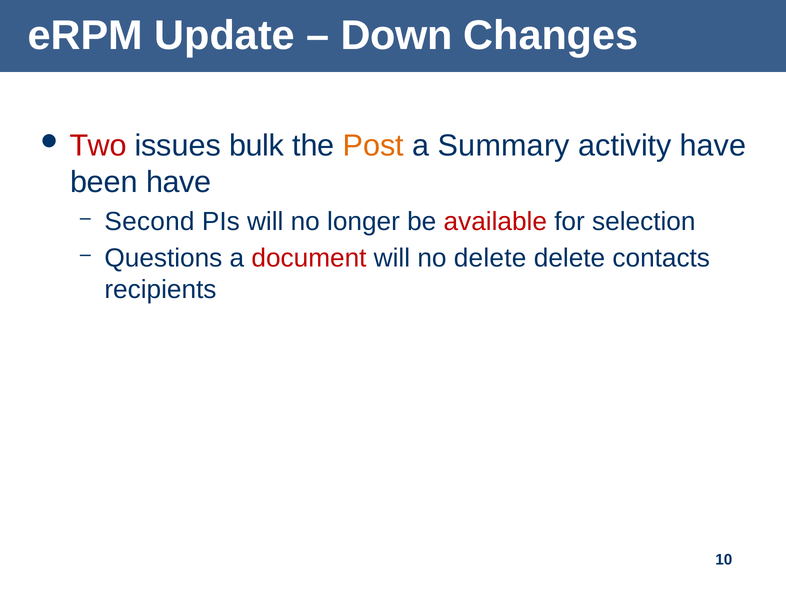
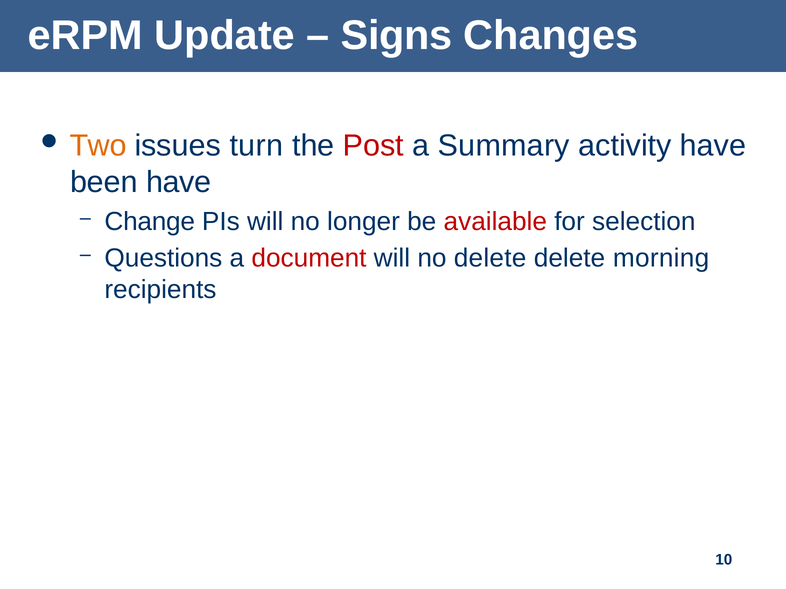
Down: Down -> Signs
Two colour: red -> orange
bulk: bulk -> turn
Post colour: orange -> red
Second: Second -> Change
contacts: contacts -> morning
